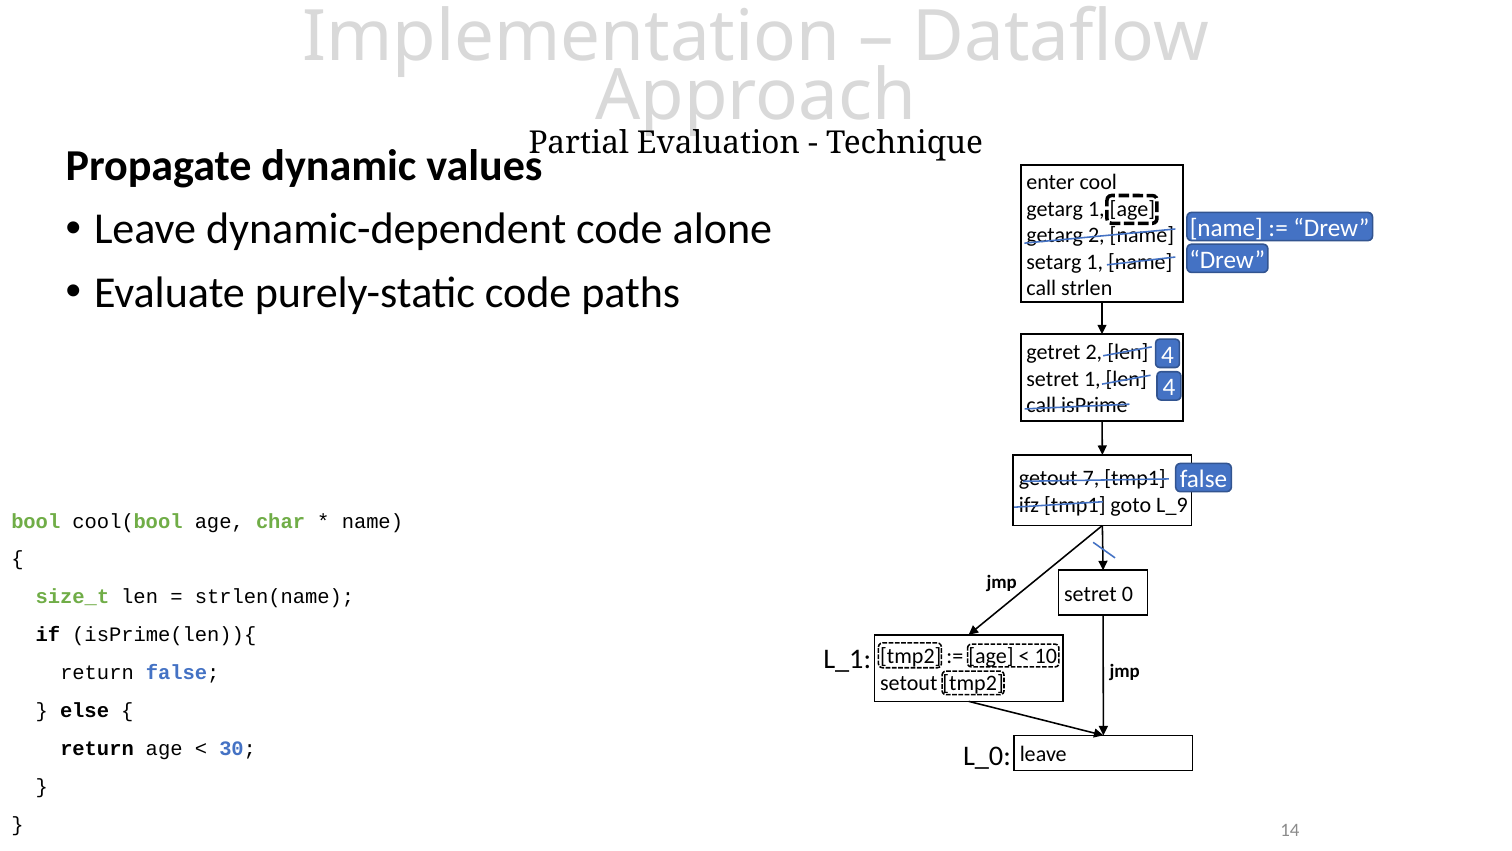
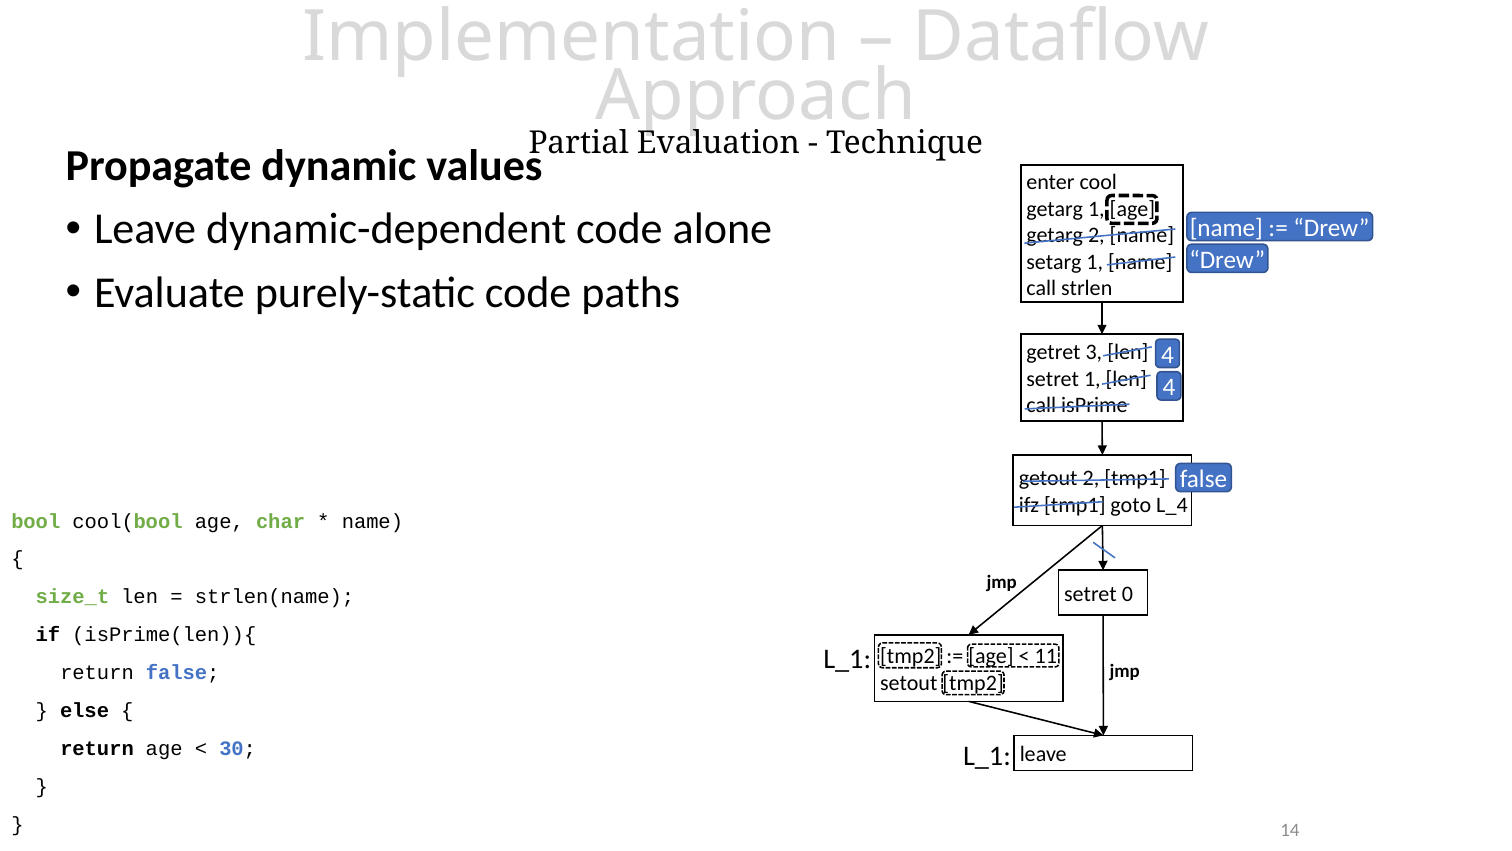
getret 2: 2 -> 3
getout 7: 7 -> 2
L_9: L_9 -> L_4
10: 10 -> 11
L_0 at (987, 756): L_0 -> L_1
